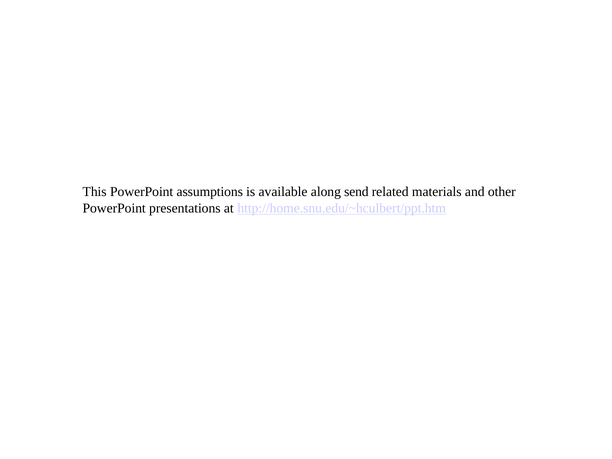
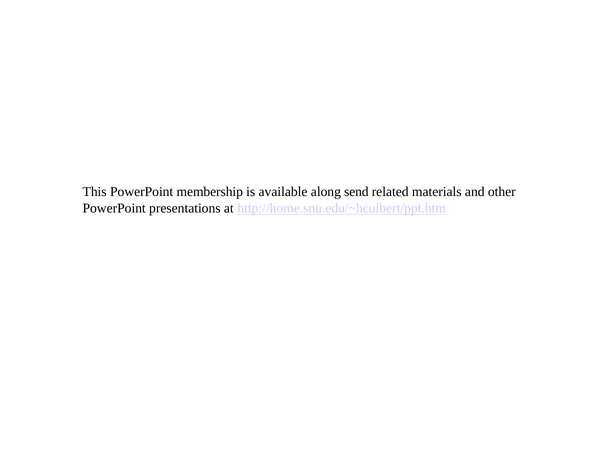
assumptions: assumptions -> membership
